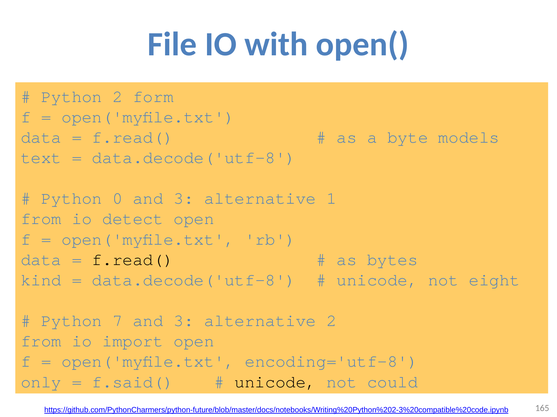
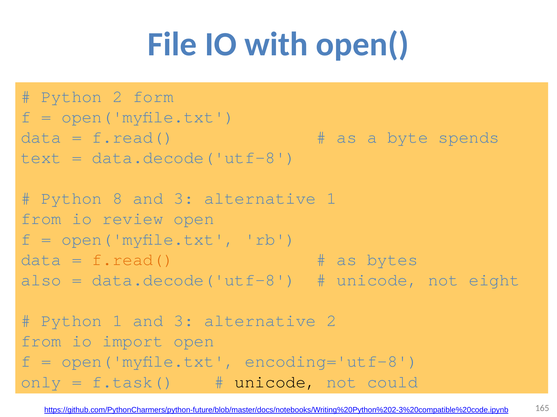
models: models -> spends
0: 0 -> 8
detect: detect -> review
f.read( at (133, 260) colour: black -> orange
kind: kind -> also
Python 7: 7 -> 1
f.said(: f.said( -> f.task(
